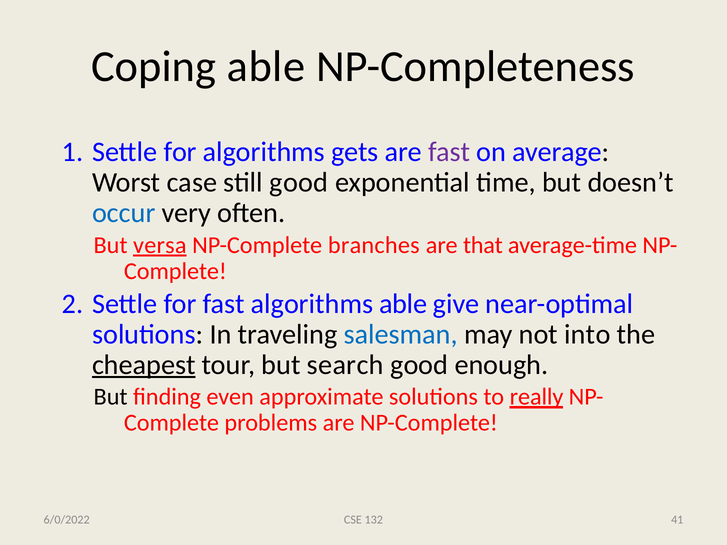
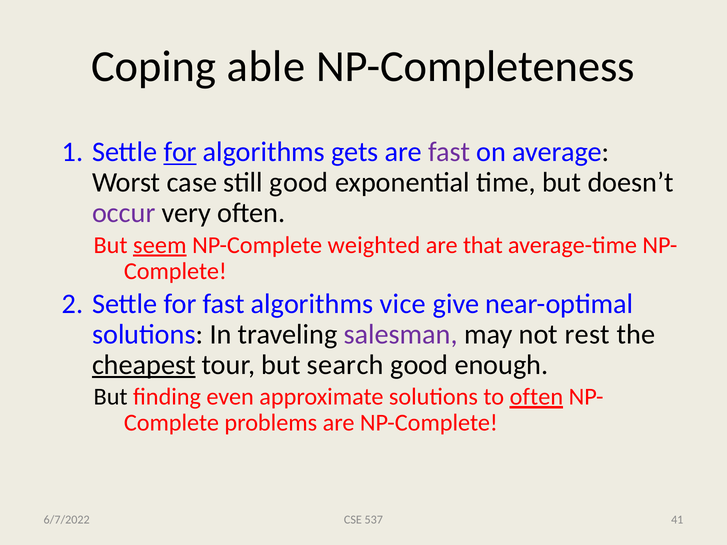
for at (180, 152) underline: none -> present
occur colour: blue -> purple
versa: versa -> seem
branches: branches -> weighted
algorithms able: able -> vice
salesman colour: blue -> purple
into: into -> rest
to really: really -> often
6/0/2022: 6/0/2022 -> 6/7/2022
132: 132 -> 537
